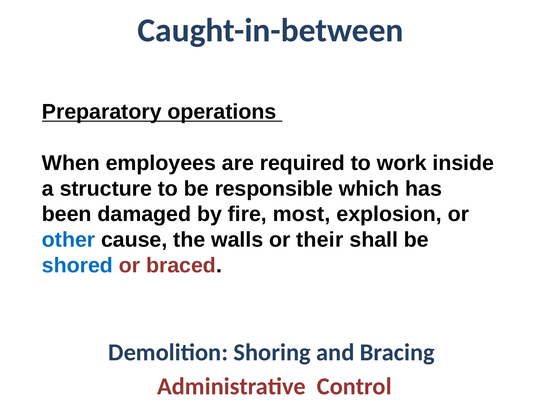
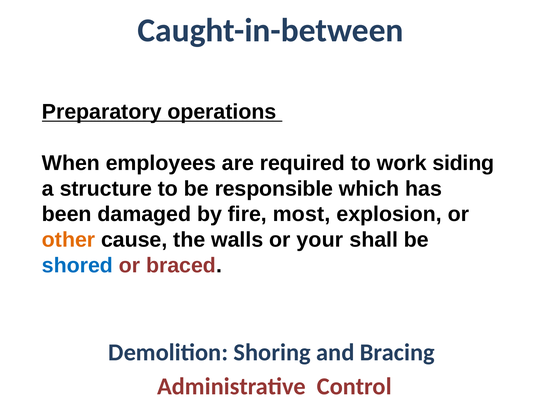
inside: inside -> siding
other colour: blue -> orange
their: their -> your
